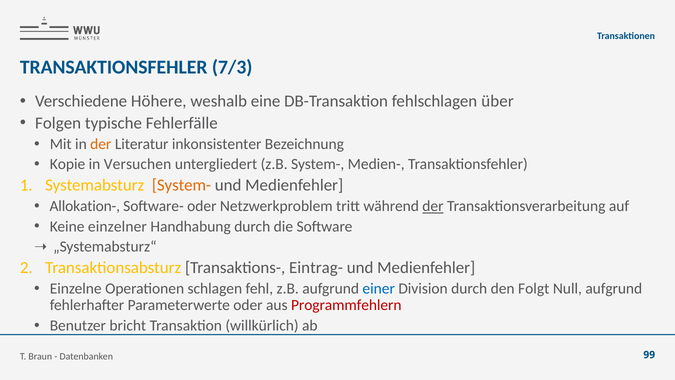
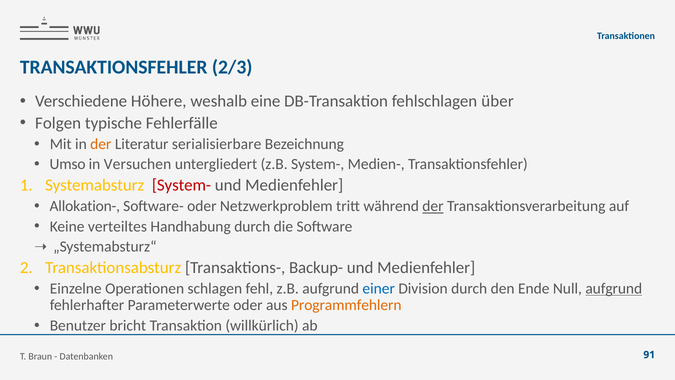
7/3: 7/3 -> 2/3
inkonsistenter: inkonsistenter -> serialisierbare
Kopie: Kopie -> Umso
System- at (181, 185) colour: orange -> red
einzelner: einzelner -> verteiltes
Eintrag-: Eintrag- -> Backup-
Folgt: Folgt -> Ende
aufgrund at (614, 288) underline: none -> present
Programmfehlern colour: red -> orange
99: 99 -> 91
